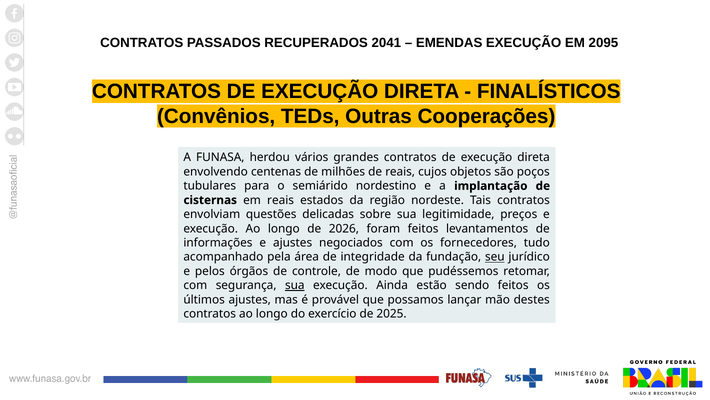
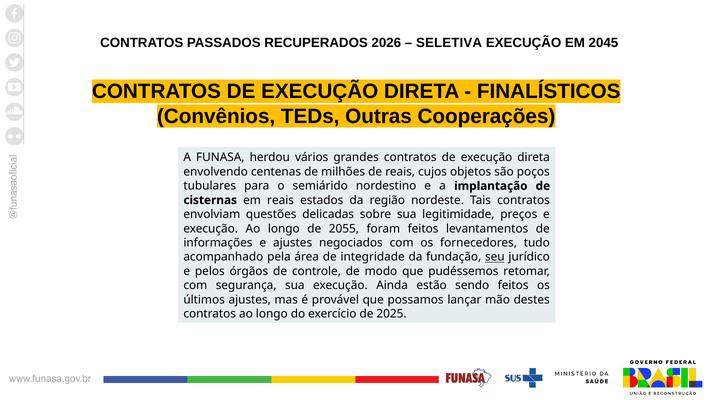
2041: 2041 -> 2026
EMENDAS: EMENDAS -> SELETIVA
2095: 2095 -> 2045
2026: 2026 -> 2055
sua at (295, 285) underline: present -> none
